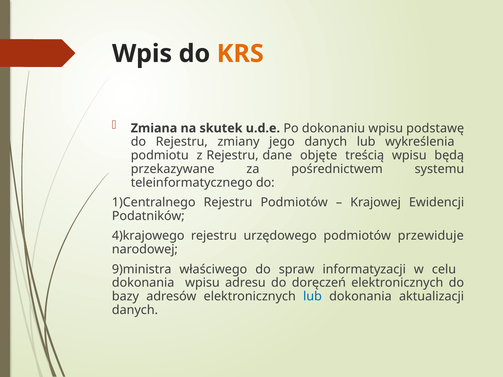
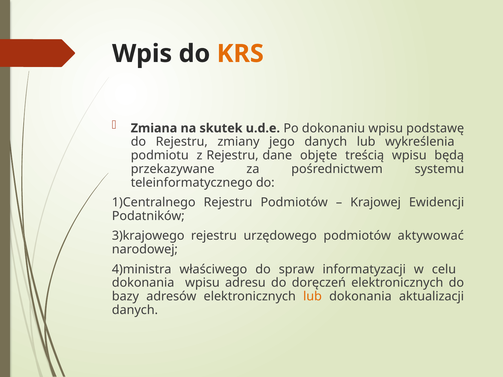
4)krajowego: 4)krajowego -> 3)krajowego
przewiduje: przewiduje -> aktywować
9)ministra: 9)ministra -> 4)ministra
lub at (312, 297) colour: blue -> orange
